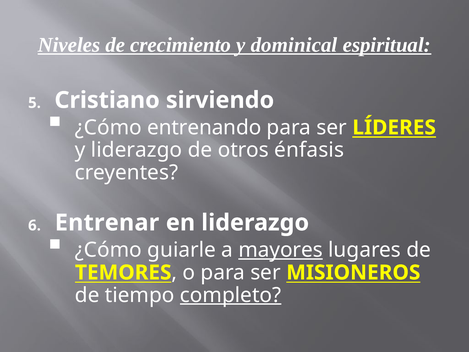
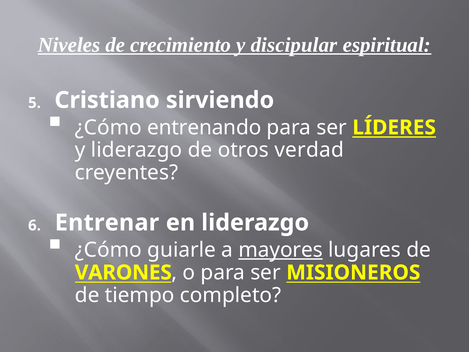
dominical: dominical -> discipular
énfasis: énfasis -> verdad
TEMORES: TEMORES -> VARONES
completo underline: present -> none
